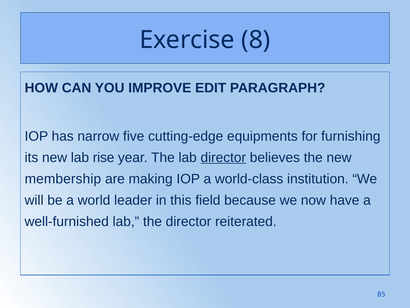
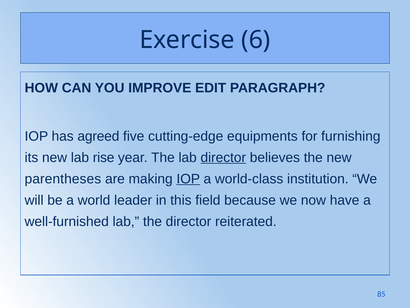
8: 8 -> 6
narrow: narrow -> agreed
membership: membership -> parentheses
IOP at (188, 179) underline: none -> present
